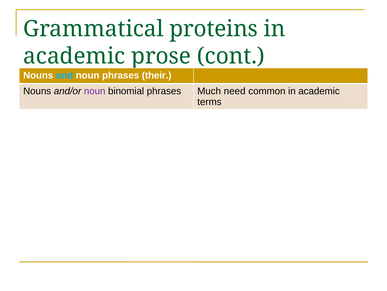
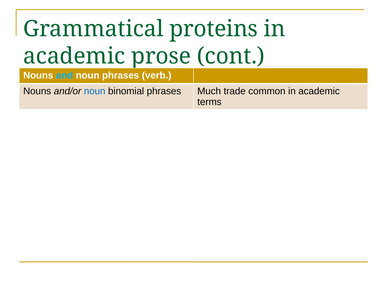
their: their -> verb
noun at (95, 91) colour: purple -> blue
need: need -> trade
